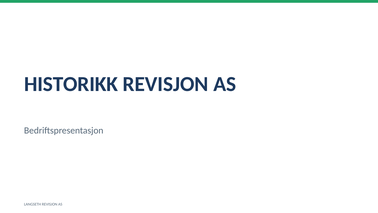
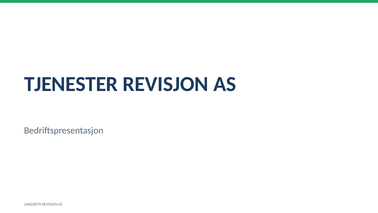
HISTORIKK: HISTORIKK -> TJENESTER
